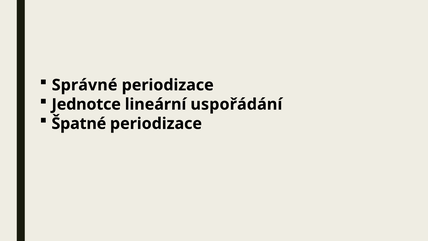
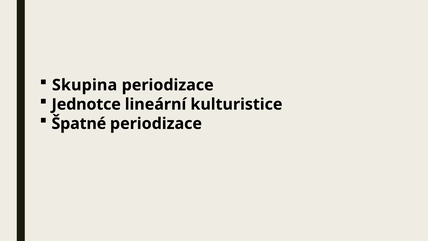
Správné: Správné -> Skupina
uspořádání: uspořádání -> kulturistice
